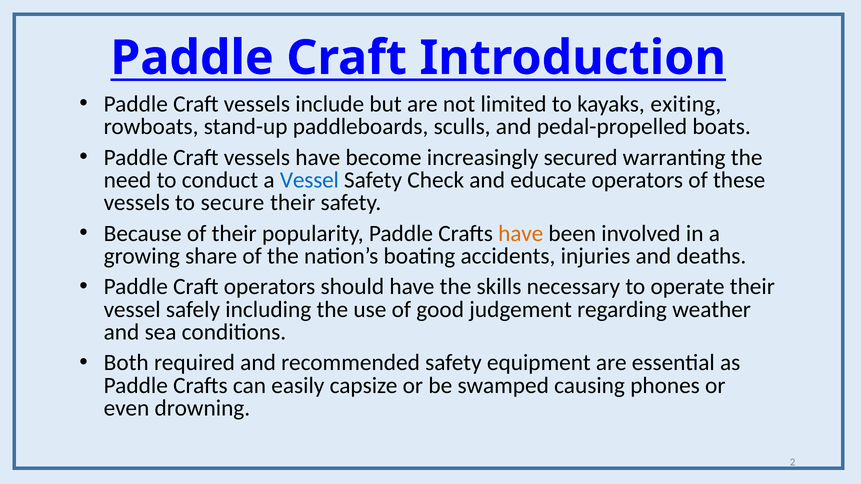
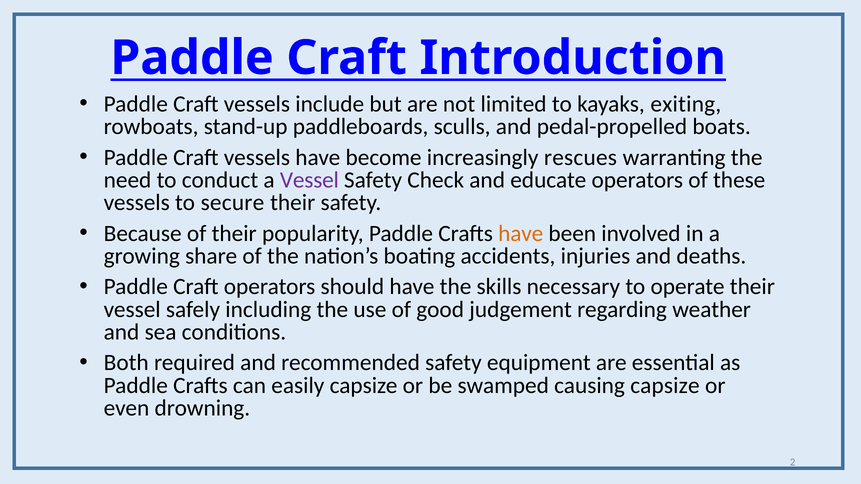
secured: secured -> rescues
Vessel at (309, 180) colour: blue -> purple
causing phones: phones -> capsize
